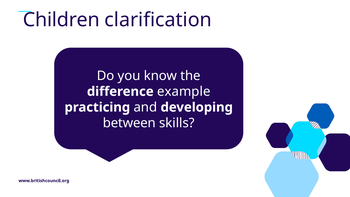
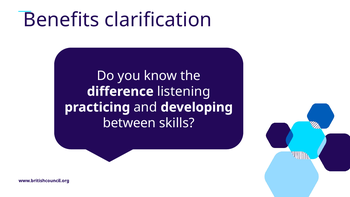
Children: Children -> Benefits
example: example -> listening
